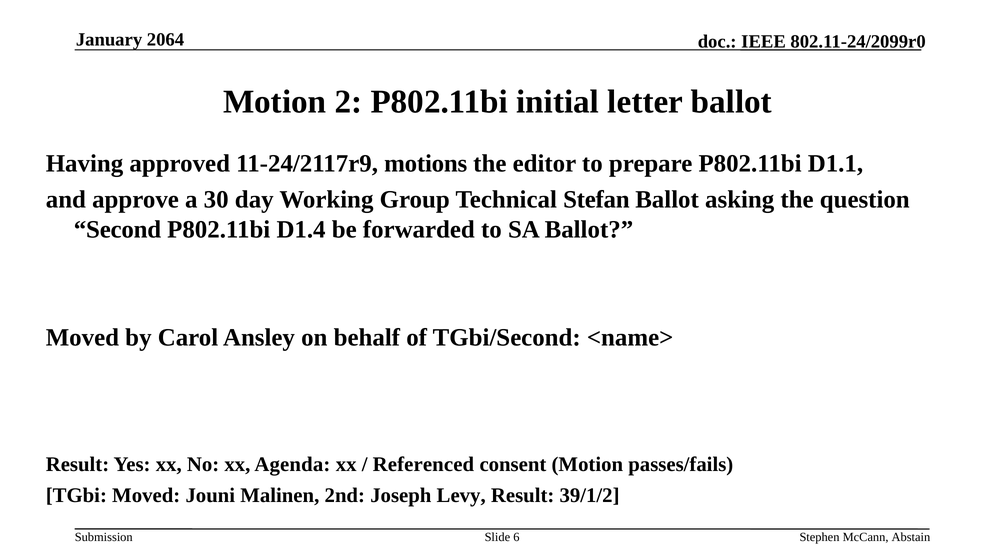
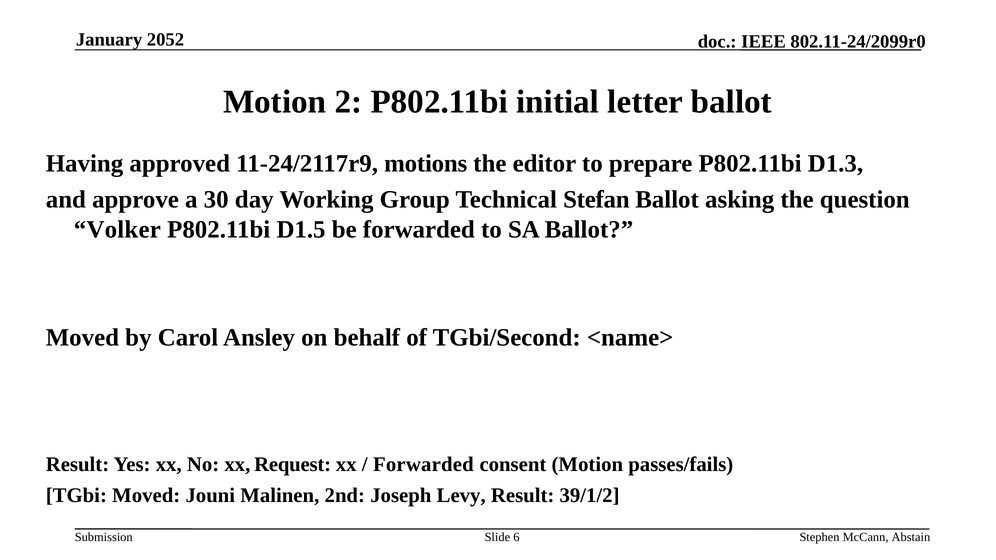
2064: 2064 -> 2052
D1.1: D1.1 -> D1.3
Second: Second -> Volker
D1.4: D1.4 -> D1.5
Agenda: Agenda -> Request
Referenced at (423, 465): Referenced -> Forwarded
